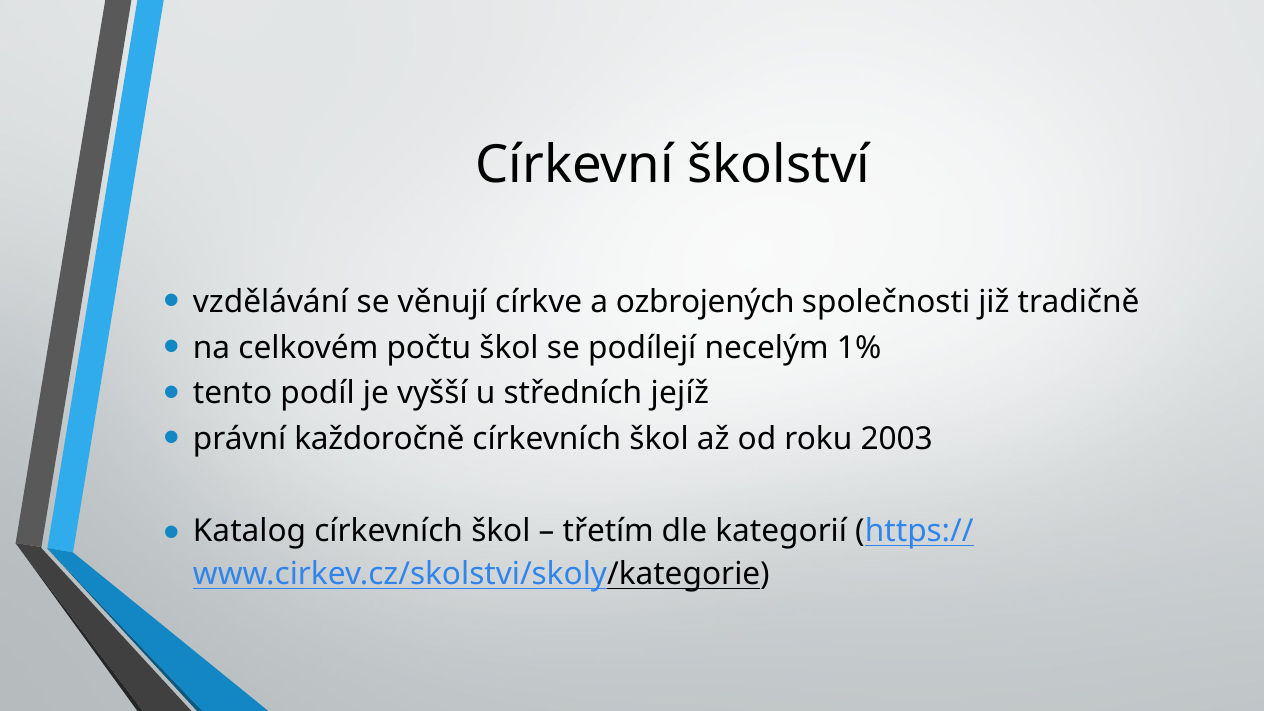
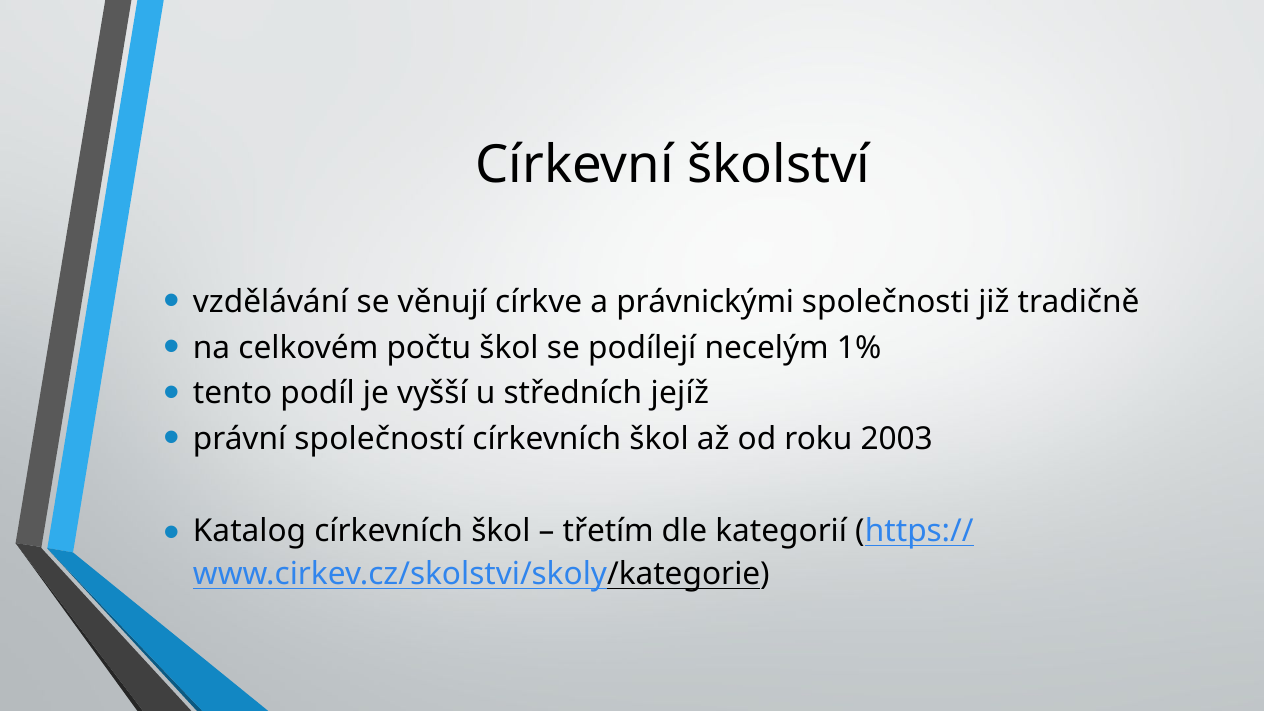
ozbrojených: ozbrojených -> právnickými
každoročně: každoročně -> společností
